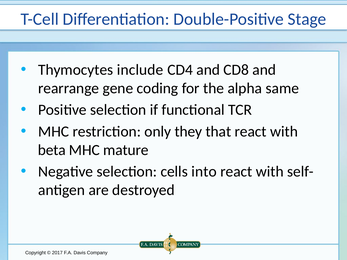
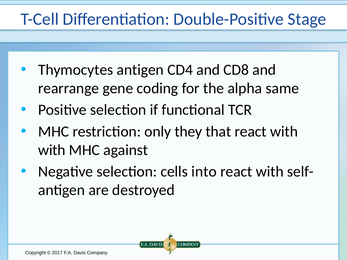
Thymocytes include: include -> antigen
beta at (52, 150): beta -> with
mature: mature -> against
